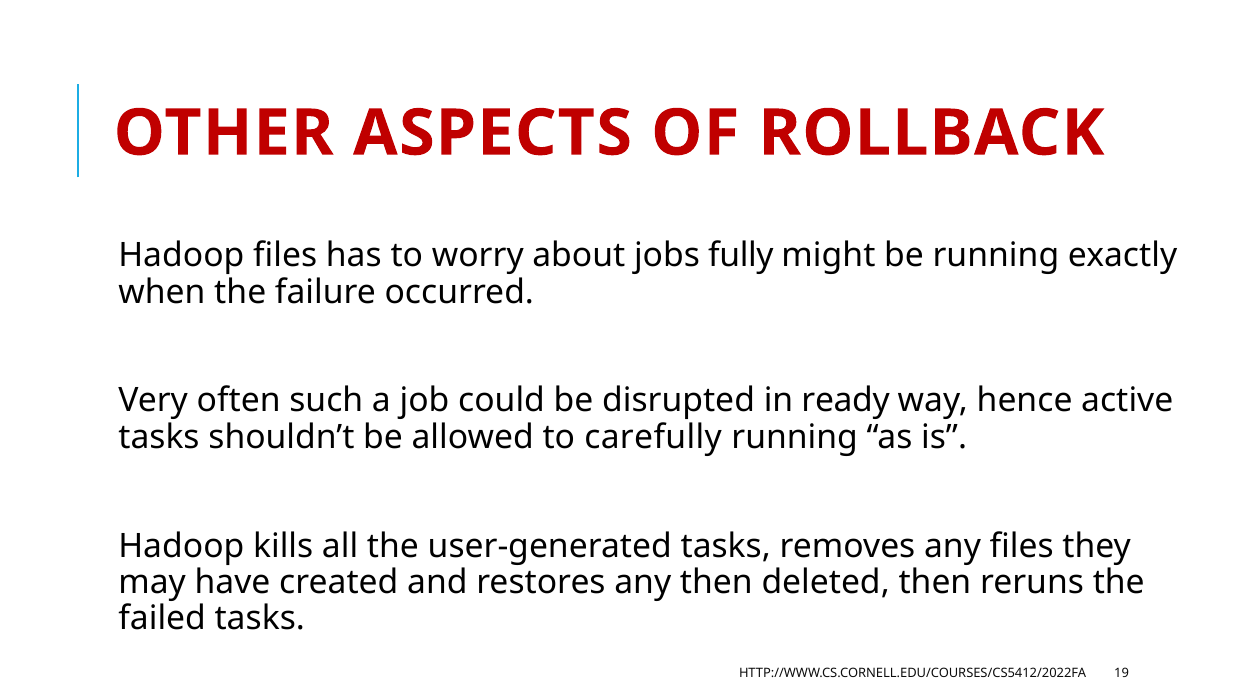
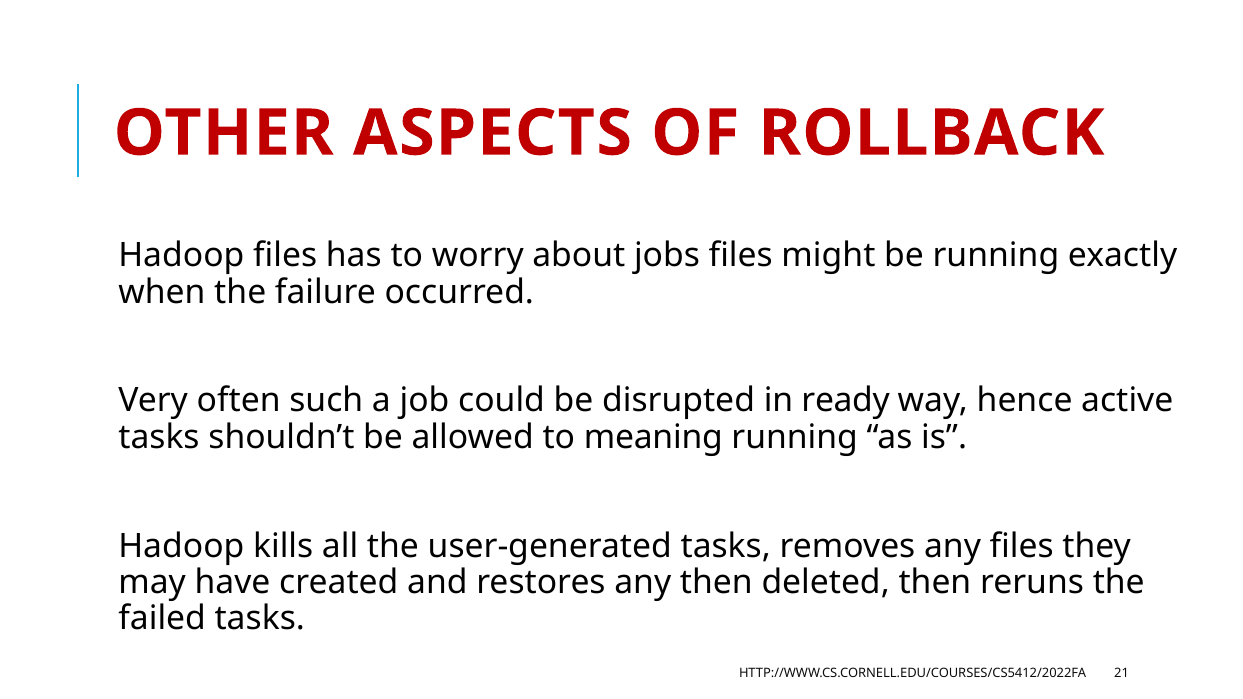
jobs fully: fully -> files
carefully: carefully -> meaning
19: 19 -> 21
